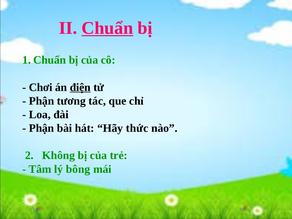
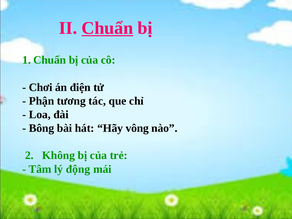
điện underline: present -> none
Phận at (42, 128): Phận -> Bông
thức: thức -> vông
bông: bông -> động
